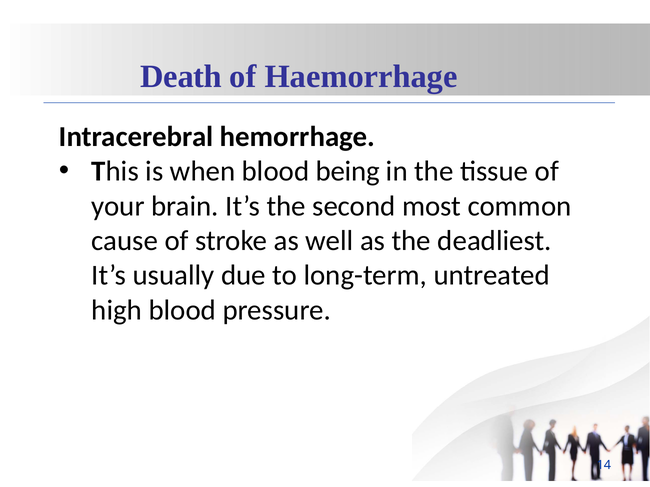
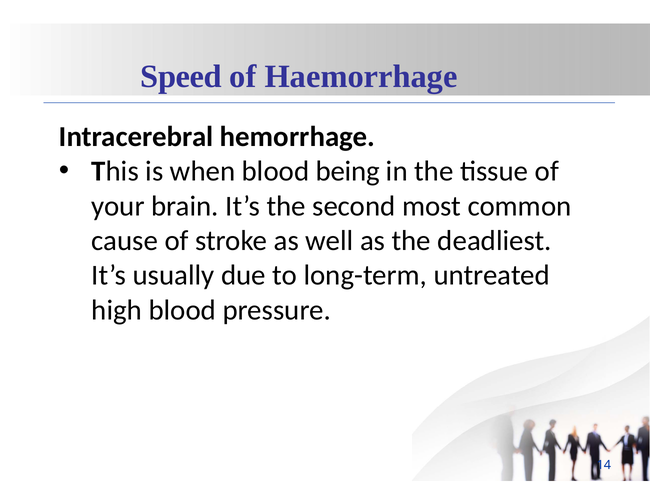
Death: Death -> Speed
